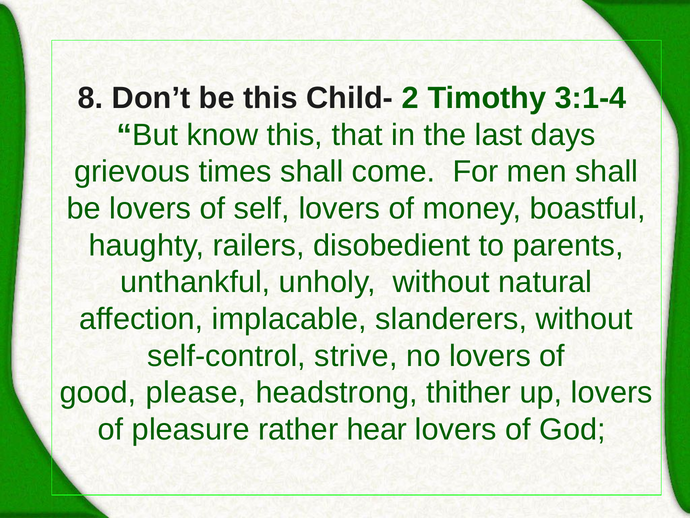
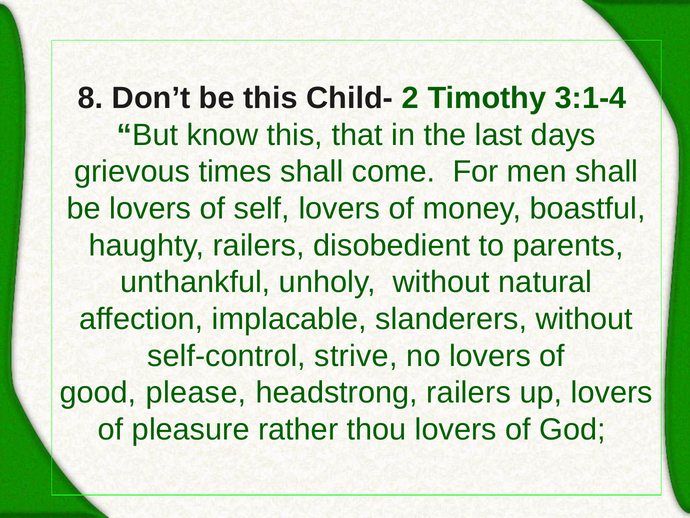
headstrong thither: thither -> railers
hear: hear -> thou
